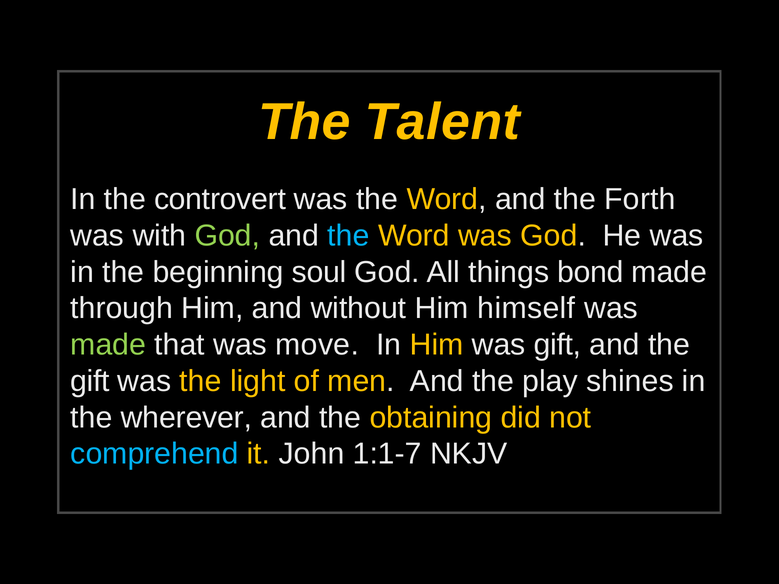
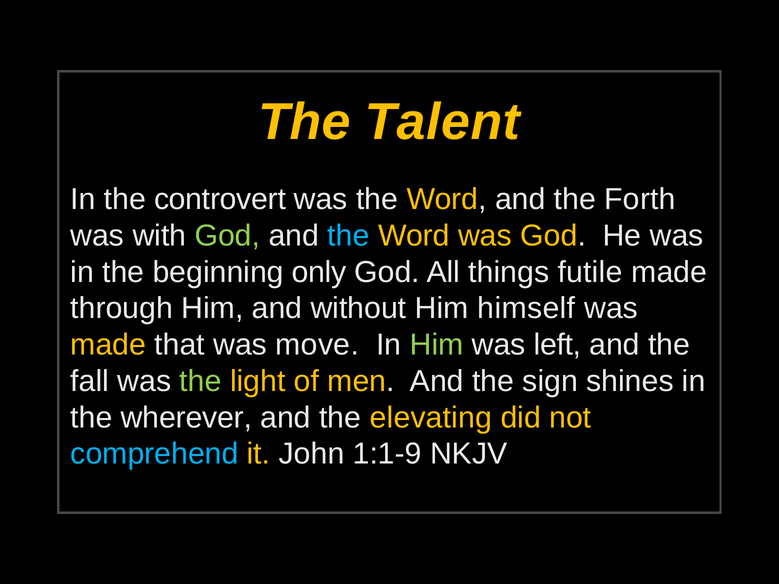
soul: soul -> only
bond: bond -> futile
made at (108, 345) colour: light green -> yellow
Him at (437, 345) colour: yellow -> light green
was gift: gift -> left
gift at (90, 381): gift -> fall
the at (200, 381) colour: yellow -> light green
play: play -> sign
obtaining: obtaining -> elevating
1:1-7: 1:1-7 -> 1:1-9
